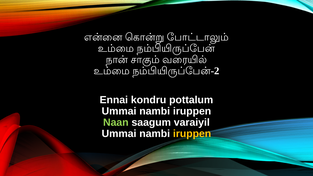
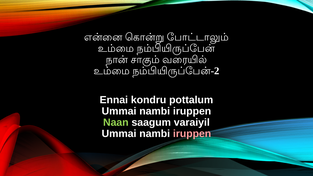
iruppen at (192, 134) colour: yellow -> pink
